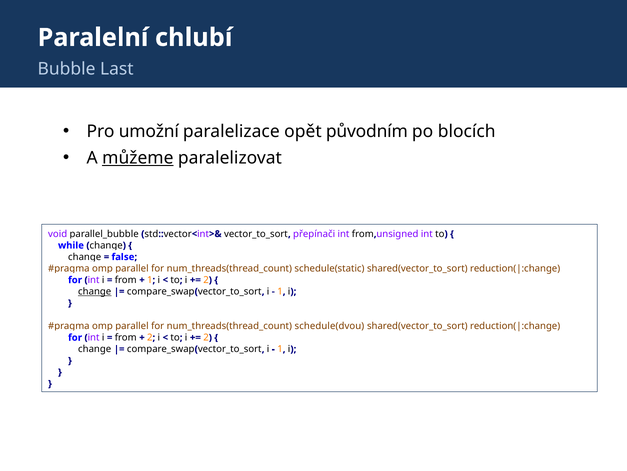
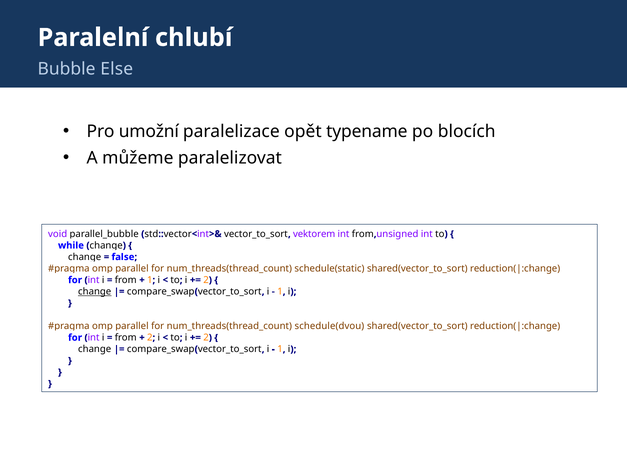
Last: Last -> Else
původním: původním -> typename
můžeme underline: present -> none
přepínači: přepínači -> vektorem
